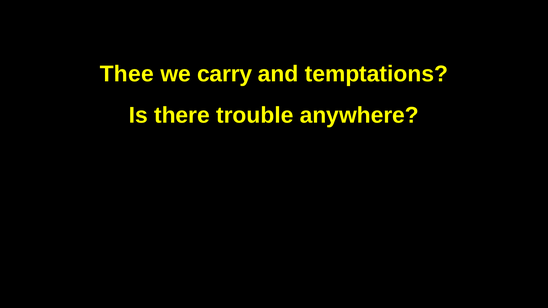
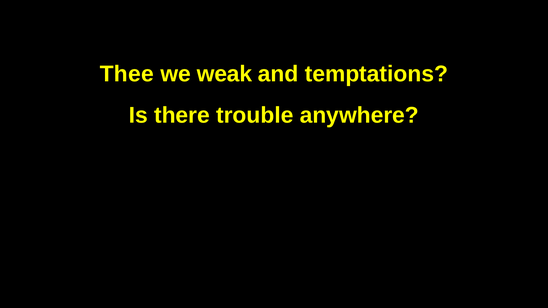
carry: carry -> weak
